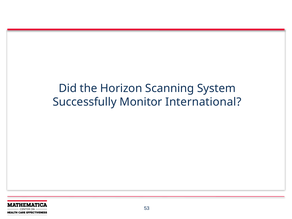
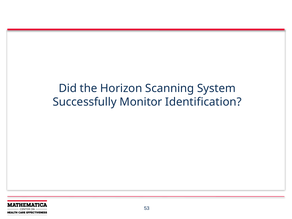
International: International -> Identification
